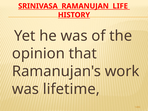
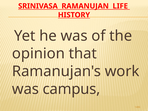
lifetime: lifetime -> campus
